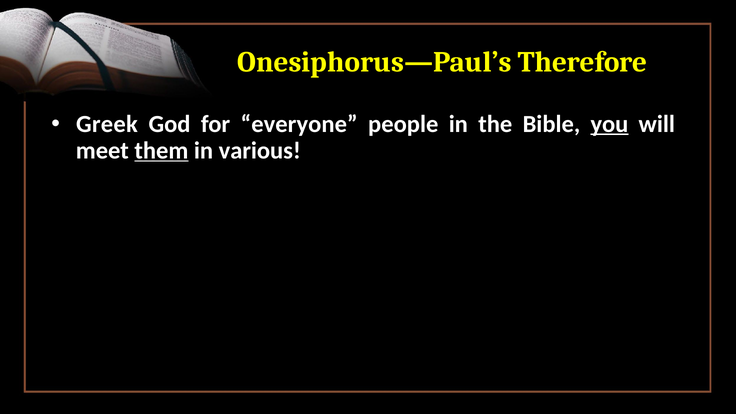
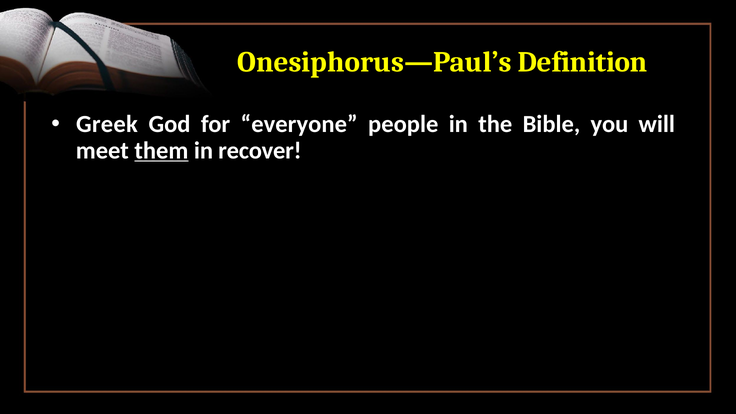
Therefore: Therefore -> Definition
you underline: present -> none
various: various -> recover
